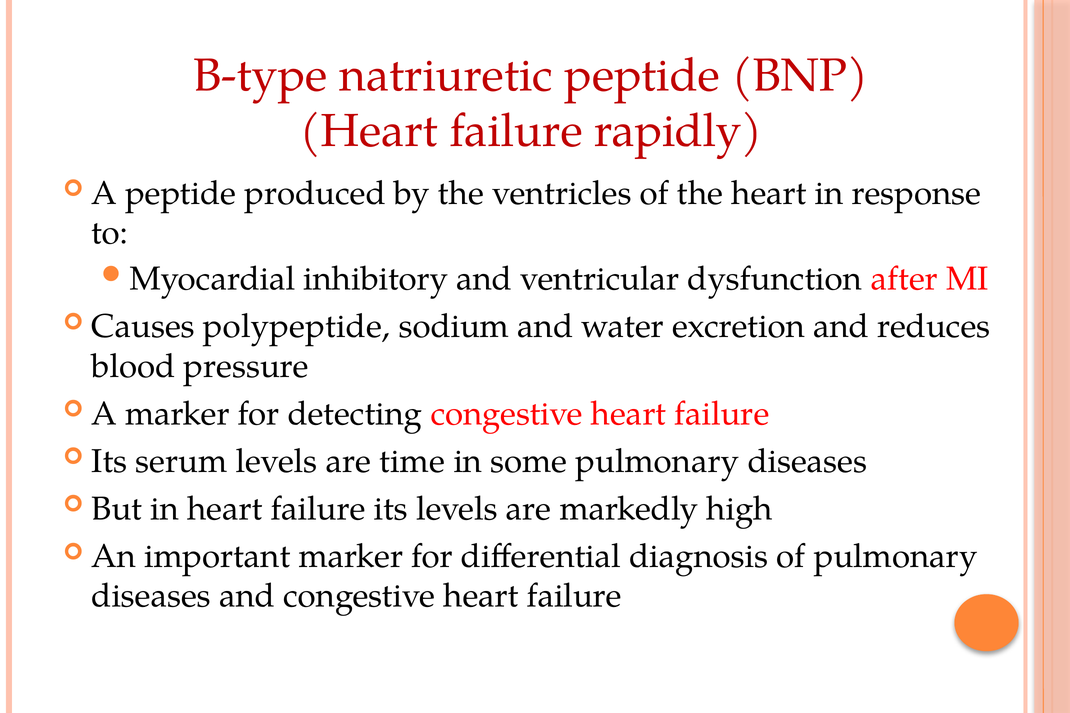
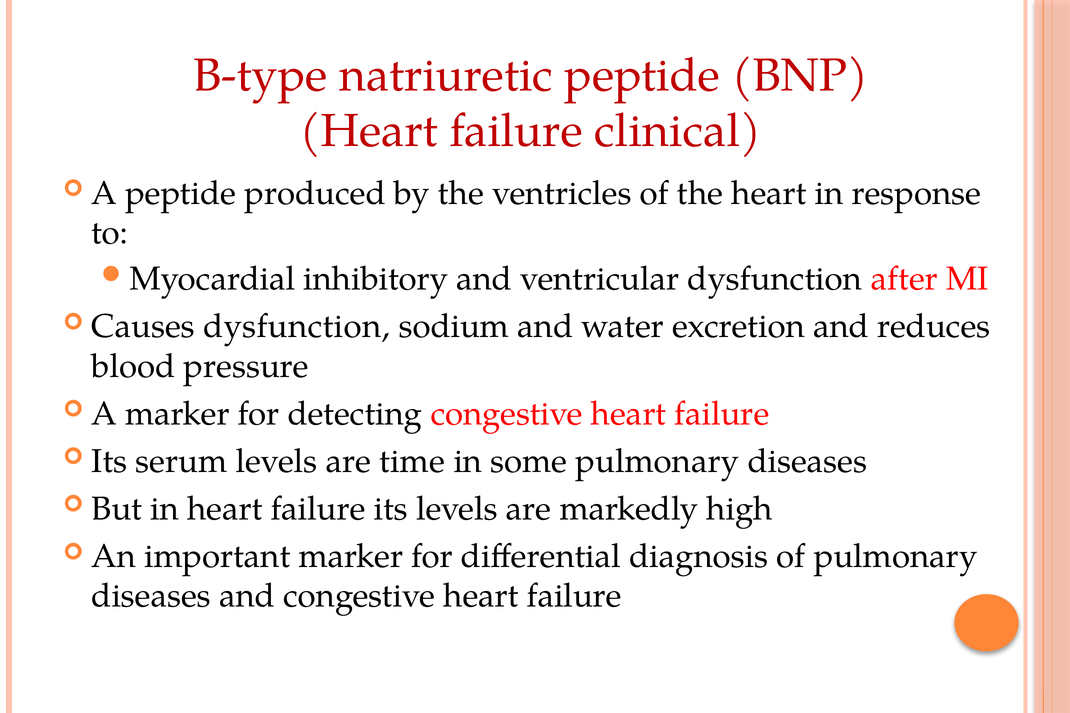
rapidly: rapidly -> clinical
Causes polypeptide: polypeptide -> dysfunction
